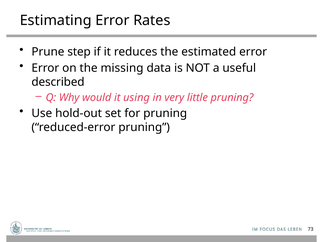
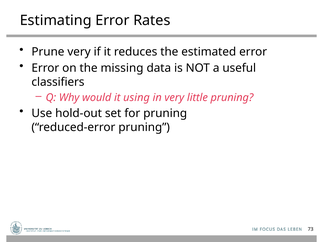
Prune step: step -> very
described: described -> classifiers
